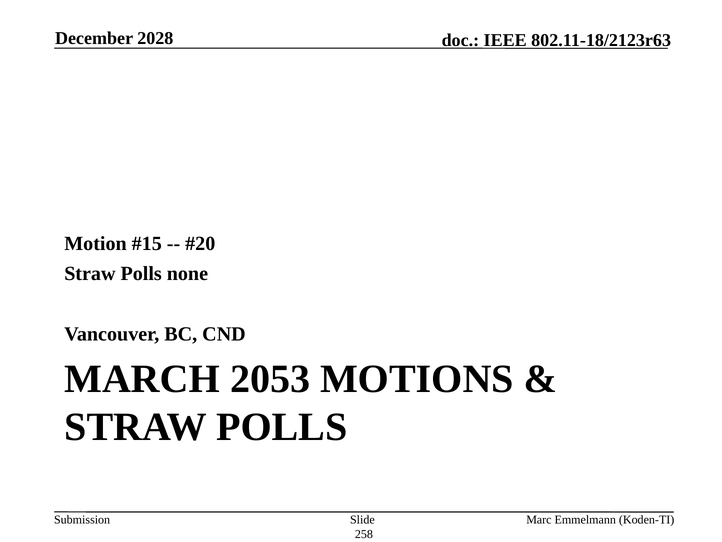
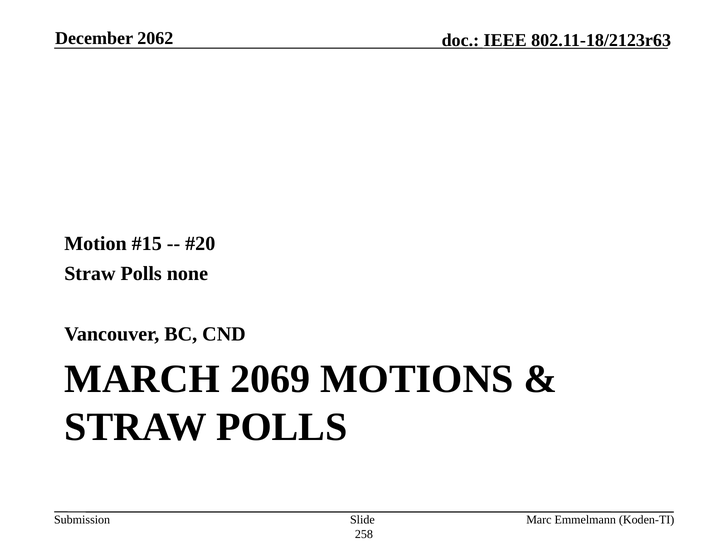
2028: 2028 -> 2062
2053: 2053 -> 2069
